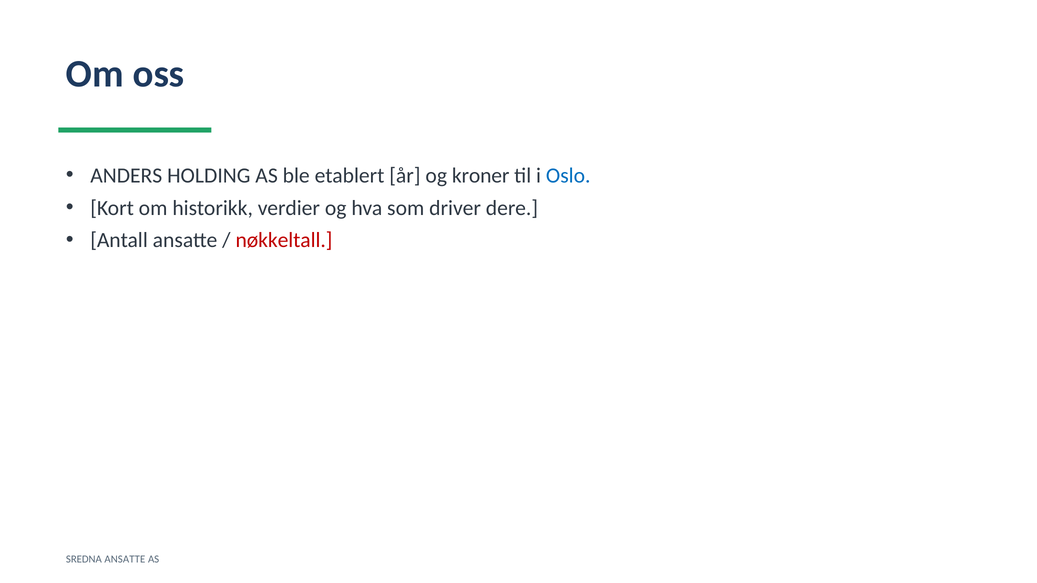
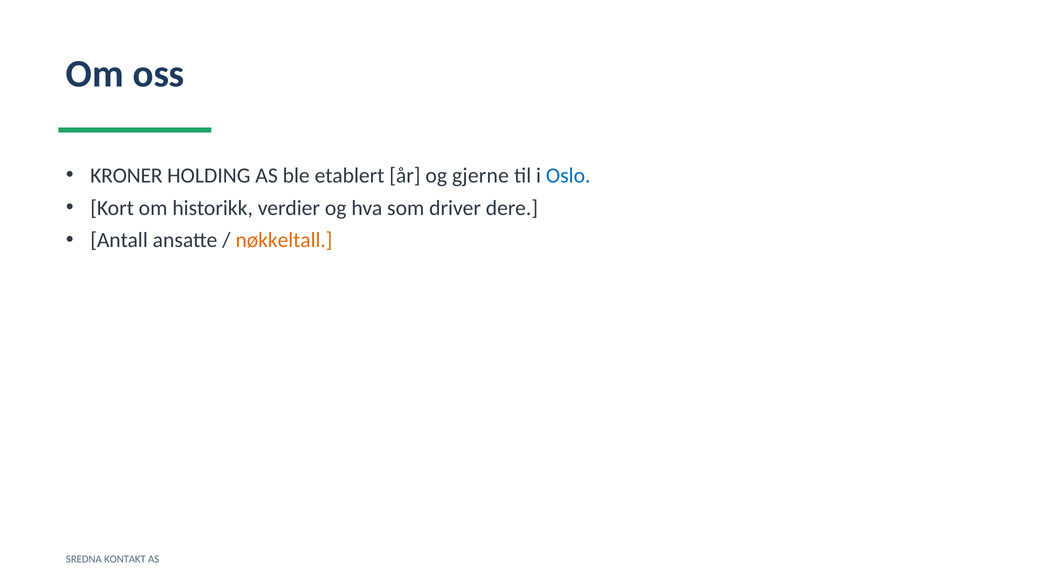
ANDERS: ANDERS -> KRONER
kroner: kroner -> gjerne
nøkkeltall colour: red -> orange
SREDNA ANSATTE: ANSATTE -> KONTAKT
